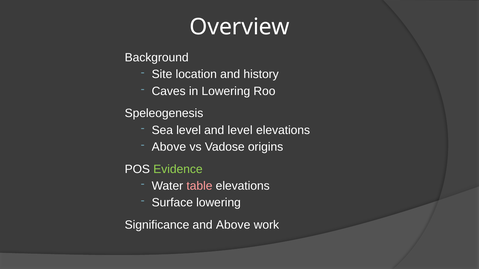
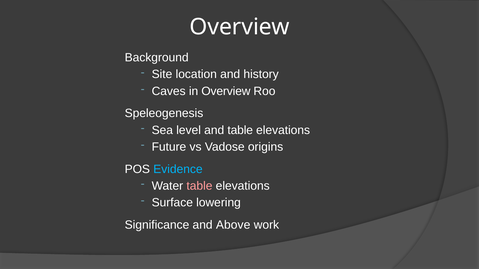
in Lowering: Lowering -> Overview
and level: level -> table
Above at (169, 147): Above -> Future
Evidence colour: light green -> light blue
